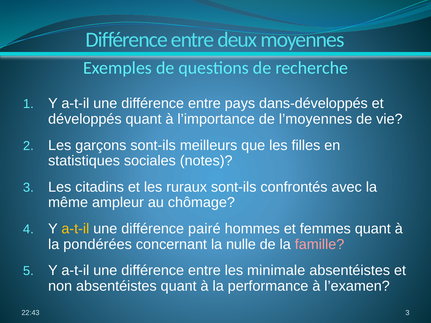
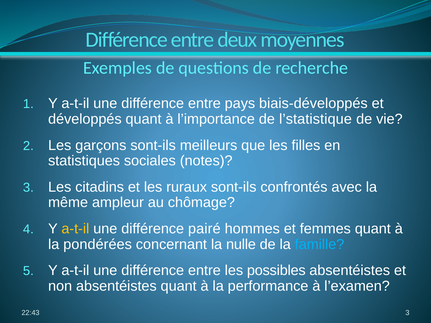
dans-développés: dans-développés -> biais-développés
l’moyennes: l’moyennes -> l’statistique
famille colour: pink -> light blue
minimale: minimale -> possibles
